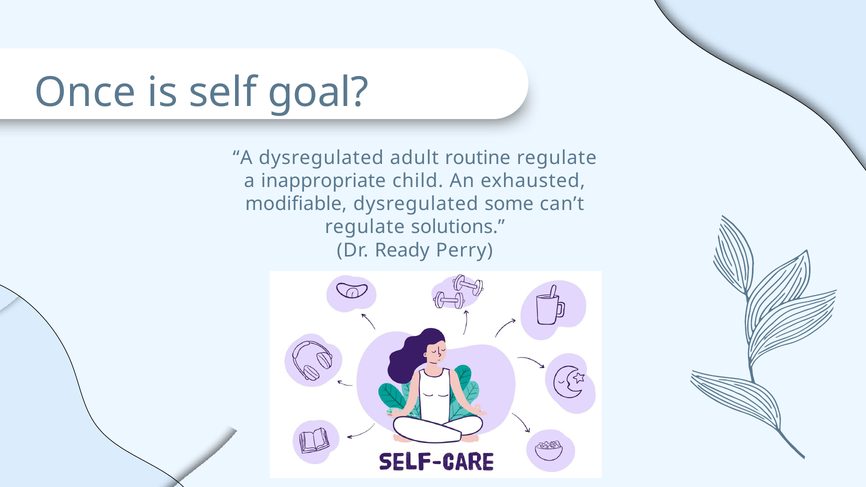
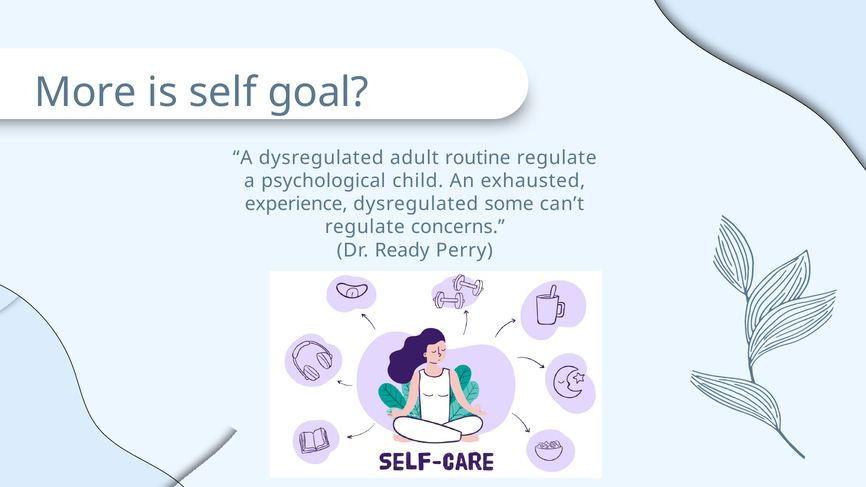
Once: Once -> More
inappropriate: inappropriate -> psychological
modifiable: modifiable -> experience
solutions: solutions -> concerns
